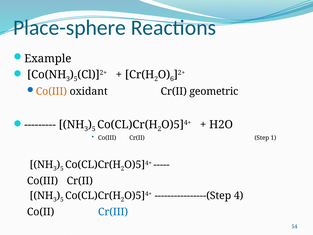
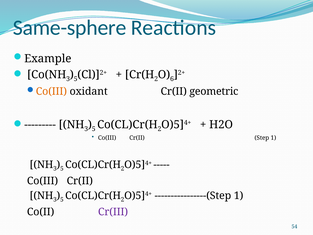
Place-sphere: Place-sphere -> Same-sphere
----------------(Step 4: 4 -> 1
Cr(III colour: blue -> purple
